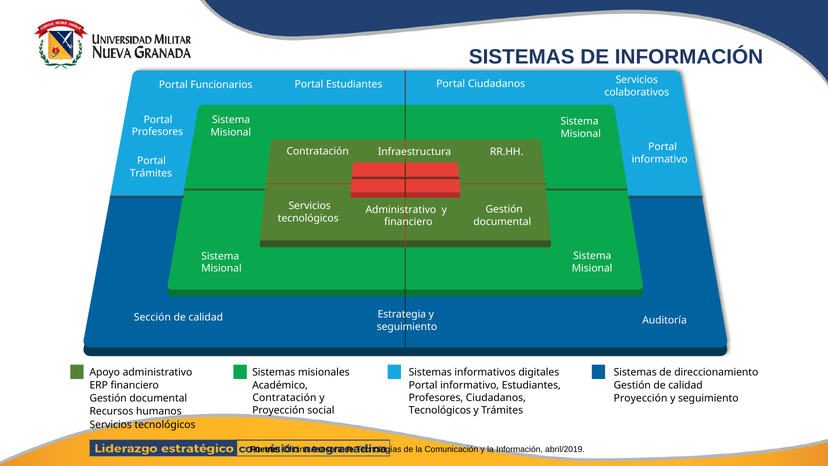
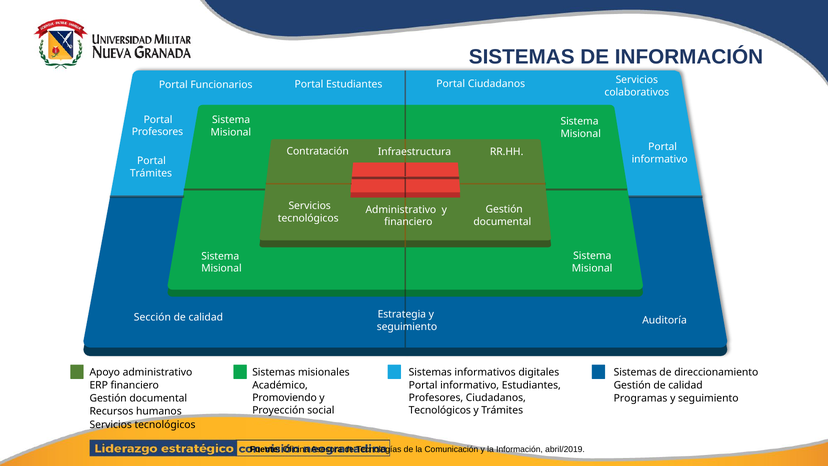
Contratación at (284, 398): Contratación -> Promoviendo
Proyección at (641, 398): Proyección -> Programas
